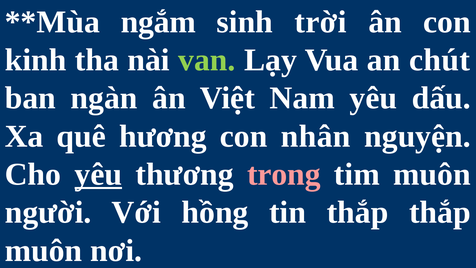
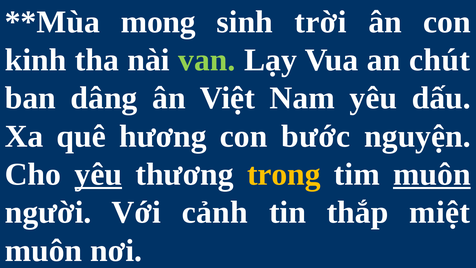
ngắm: ngắm -> mong
ngàn: ngàn -> dâng
nhân: nhân -> bước
trong colour: pink -> yellow
muôn at (432, 174) underline: none -> present
hồng: hồng -> cảnh
thắp thắp: thắp -> miệt
